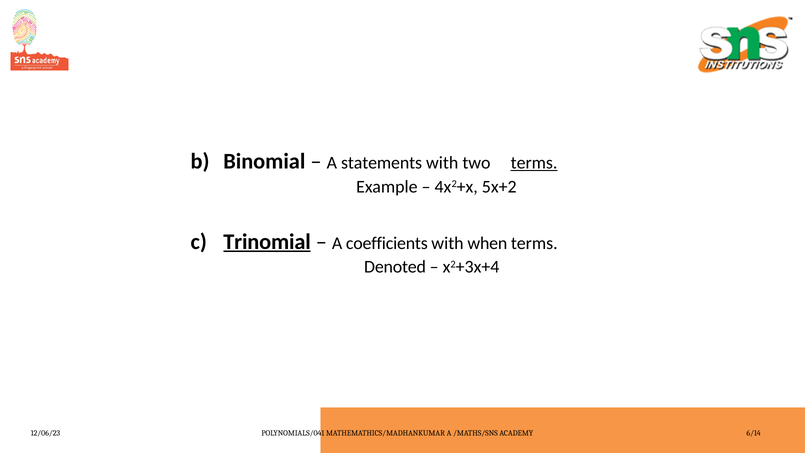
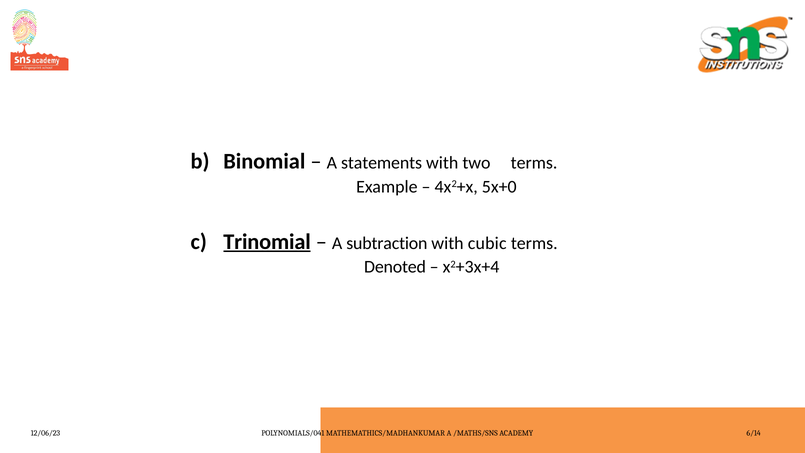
terms at (534, 163) underline: present -> none
5x+2: 5x+2 -> 5x+0
coefficients: coefficients -> subtraction
when: when -> cubic
